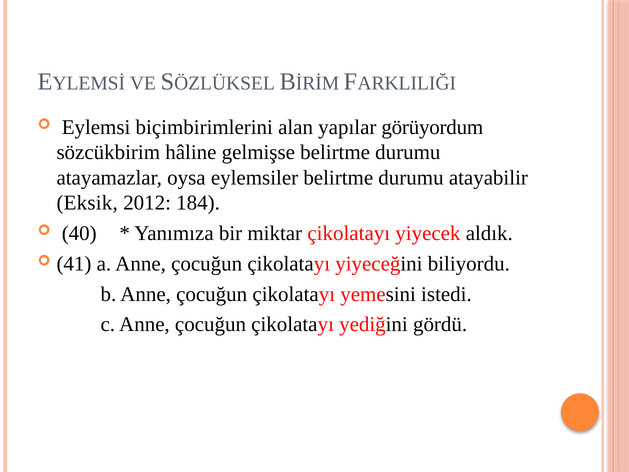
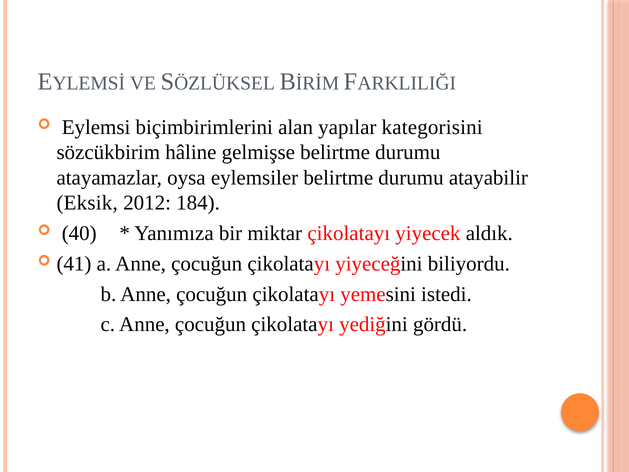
görüyordum: görüyordum -> kategorisini
